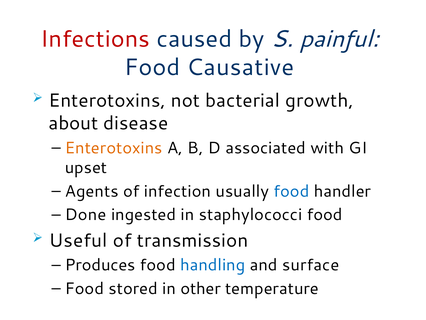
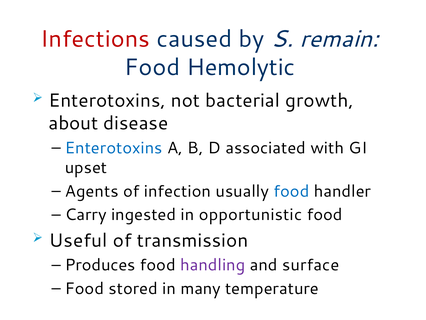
painful: painful -> remain
Causative: Causative -> Hemolytic
Enterotoxins at (114, 148) colour: orange -> blue
Done: Done -> Carry
staphylococci: staphylococci -> opportunistic
handling colour: blue -> purple
other: other -> many
